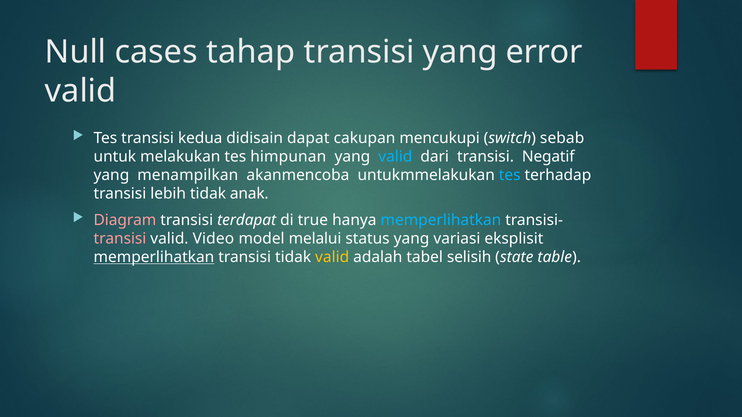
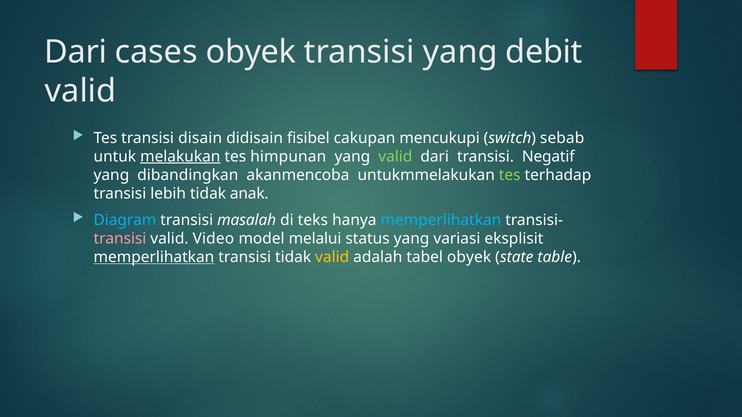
Null at (76, 52): Null -> Dari
cases tahap: tahap -> obyek
error: error -> debit
kedua: kedua -> disain
dapat: dapat -> fisibel
melakukan underline: none -> present
valid at (395, 157) colour: light blue -> light green
menampilkan: menampilkan -> dibandingkan
tes at (510, 175) colour: light blue -> light green
Diagram colour: pink -> light blue
terdapat: terdapat -> masalah
true: true -> teks
tabel selisih: selisih -> obyek
